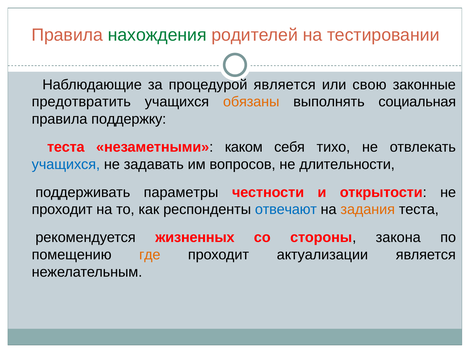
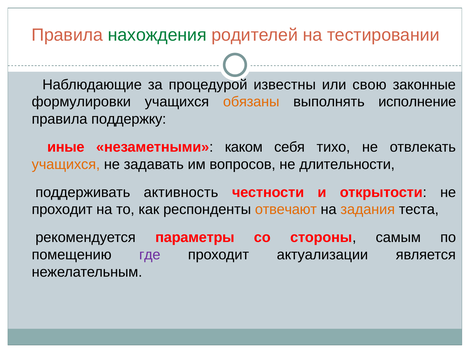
процедурой является: является -> известны
предотвратить: предотвратить -> формулировки
социальная: социальная -> исполнение
теста at (66, 147): теста -> иные
учащихся at (66, 164) colour: blue -> orange
параметры: параметры -> активность
отвечают colour: blue -> orange
жизненных: жизненных -> параметры
закона: закона -> самым
где colour: orange -> purple
